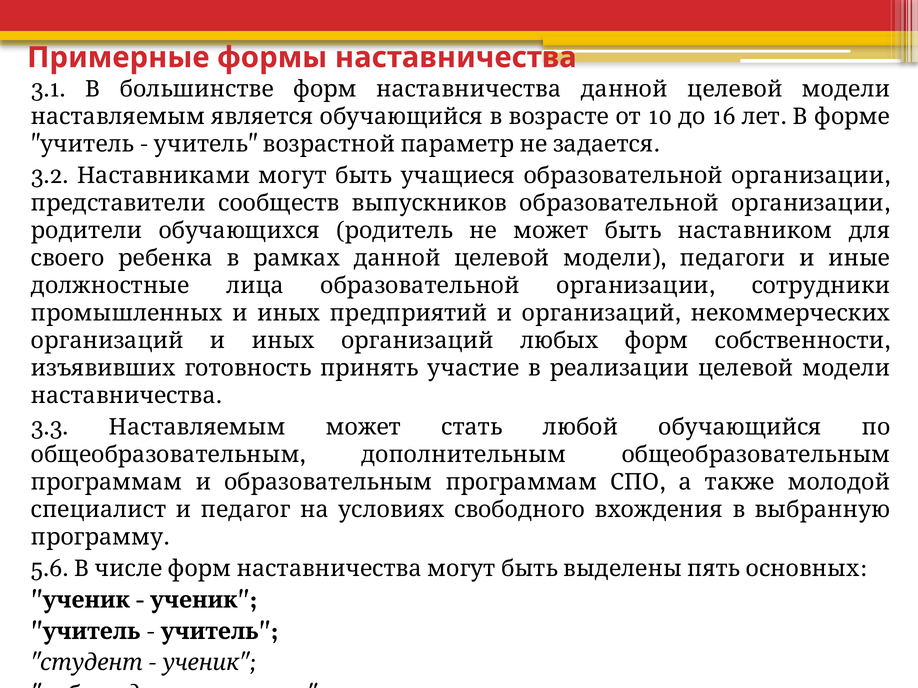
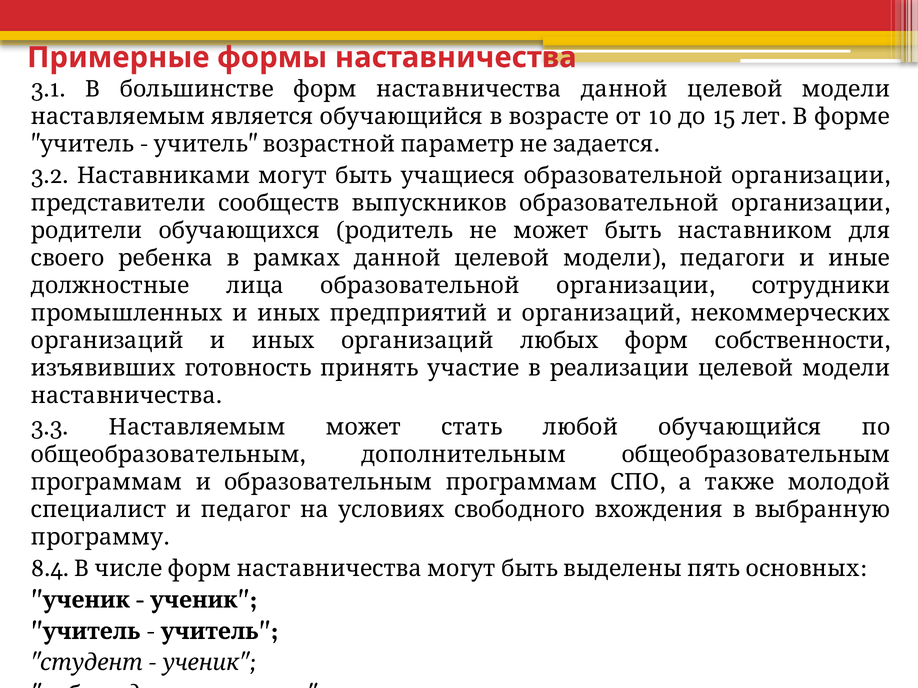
16: 16 -> 15
5.6: 5.6 -> 8.4
